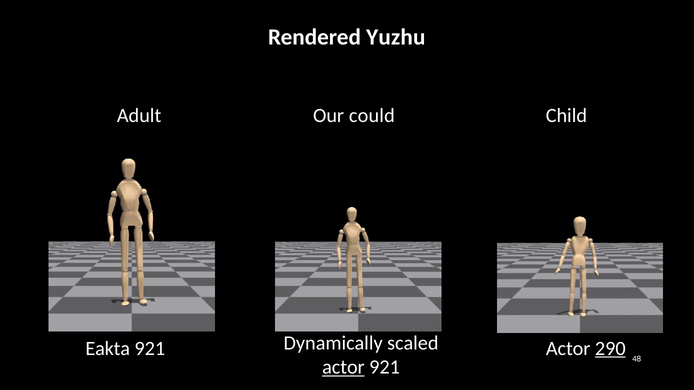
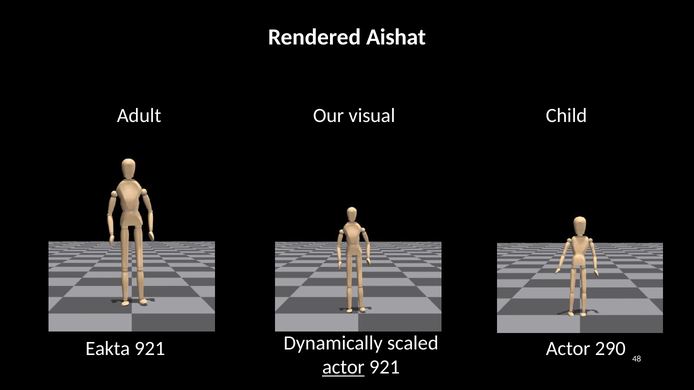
Yuzhu: Yuzhu -> Aishat
could: could -> visual
290 underline: present -> none
